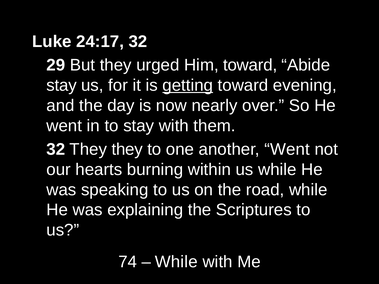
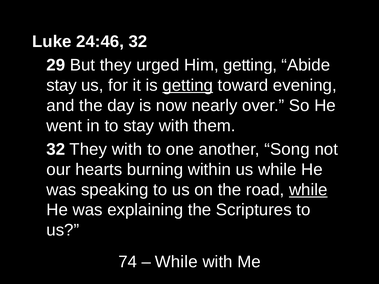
24:17: 24:17 -> 24:46
Him toward: toward -> getting
They they: they -> with
another Went: Went -> Song
while at (308, 190) underline: none -> present
